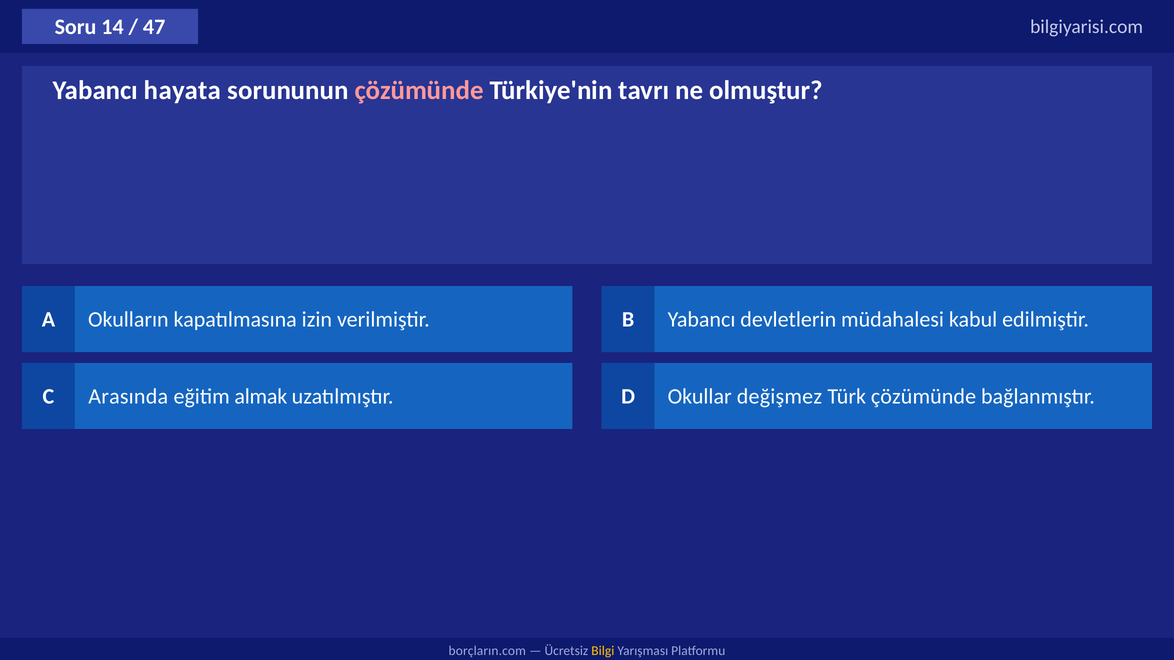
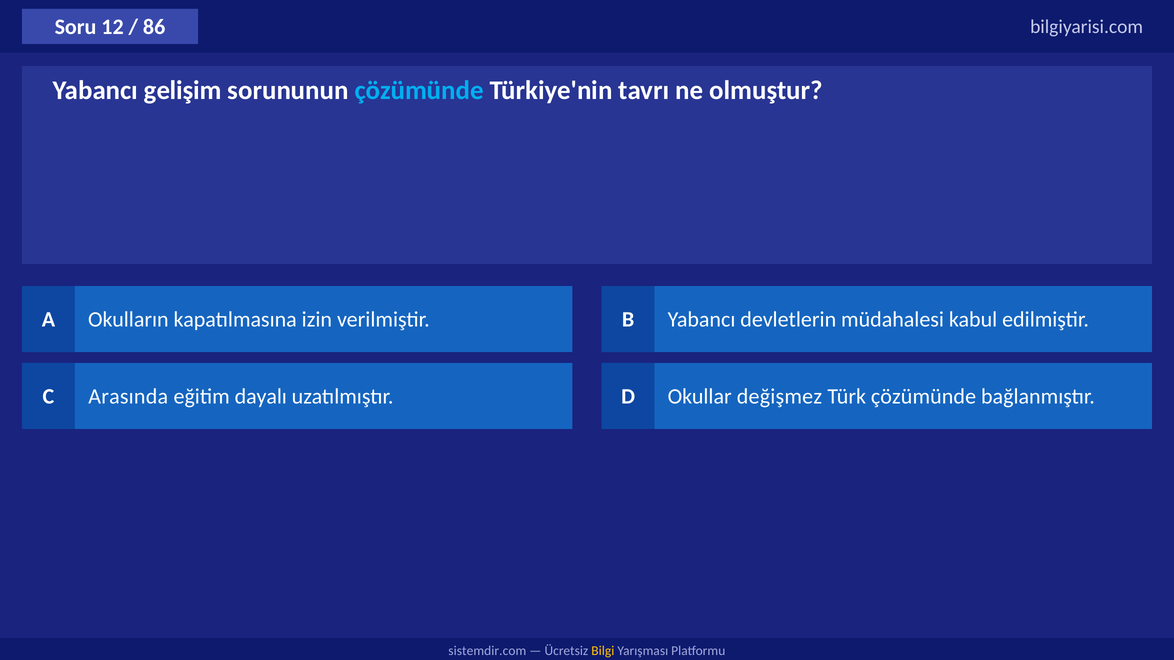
14: 14 -> 12
47: 47 -> 86
hayata: hayata -> gelişim
çözümünde at (419, 90) colour: pink -> light blue
almak: almak -> dayalı
borçların.com: borçların.com -> sistemdir.com
